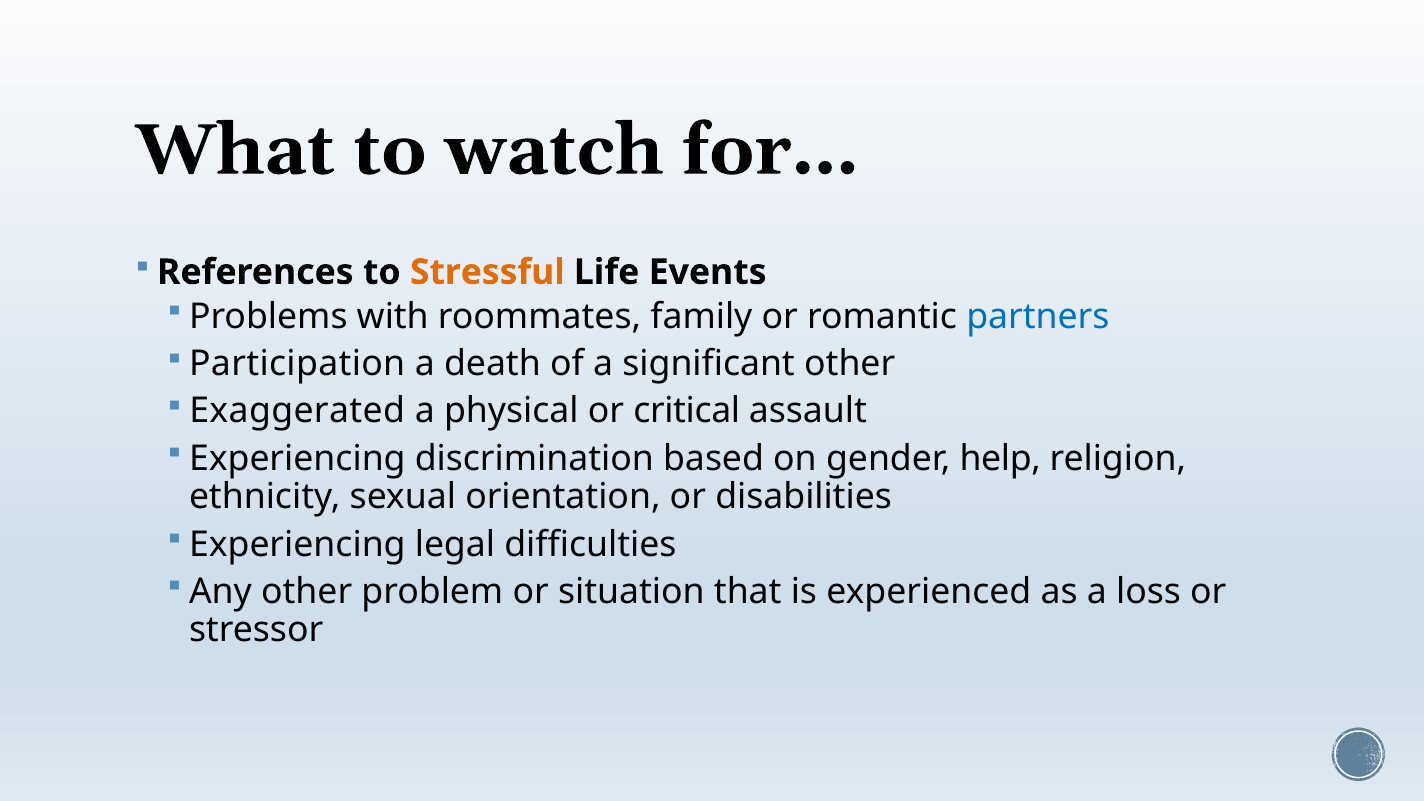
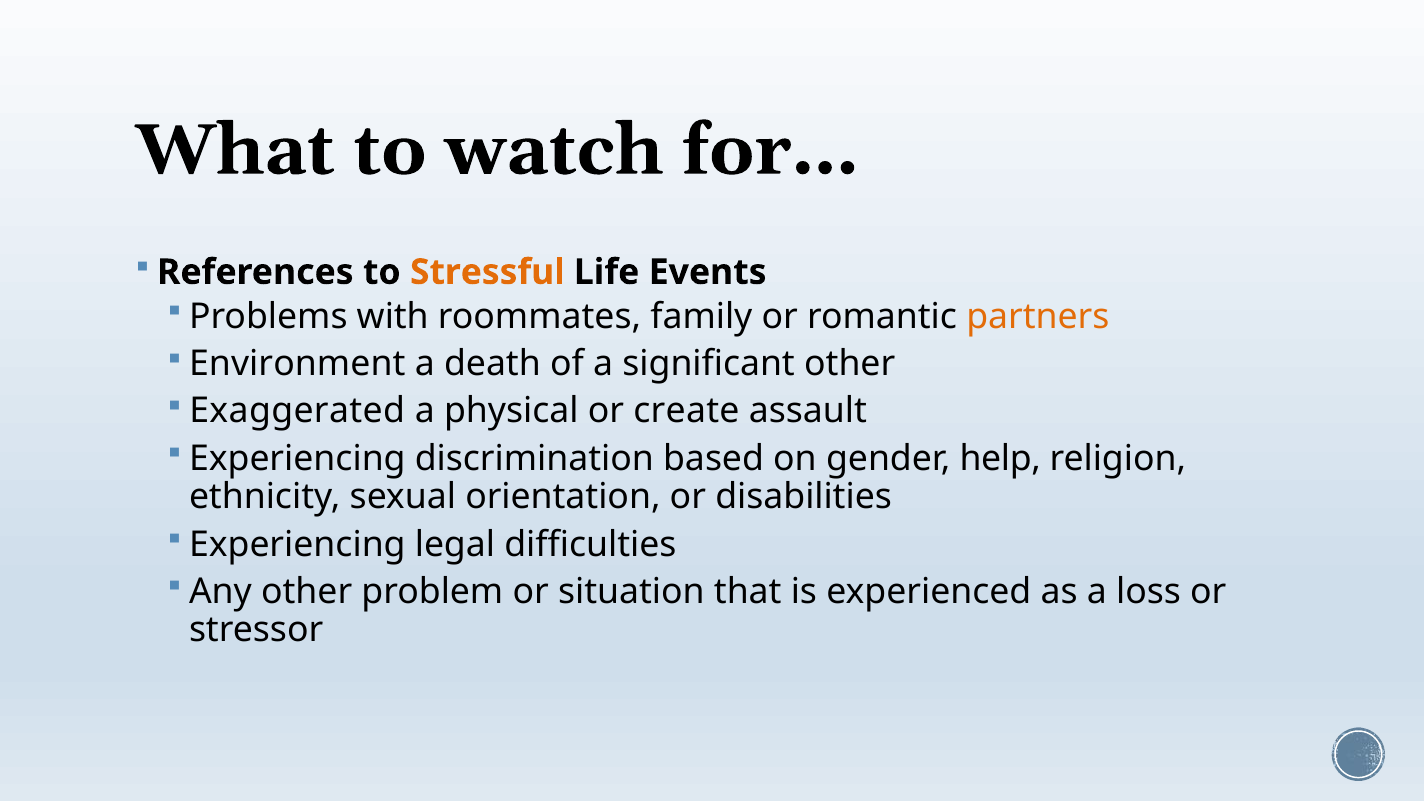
partners colour: blue -> orange
Participation: Participation -> Environment
critical: critical -> create
